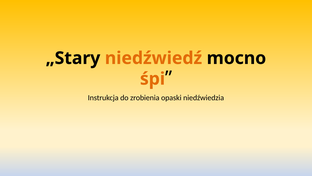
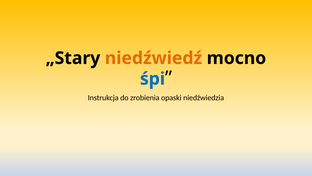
śpi colour: orange -> blue
